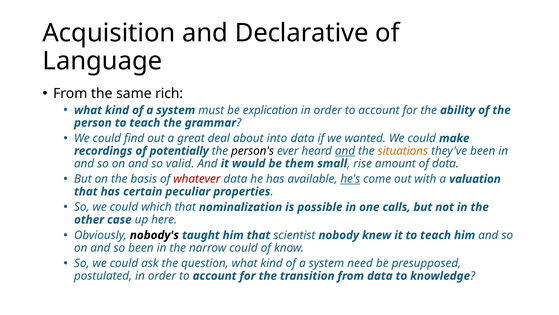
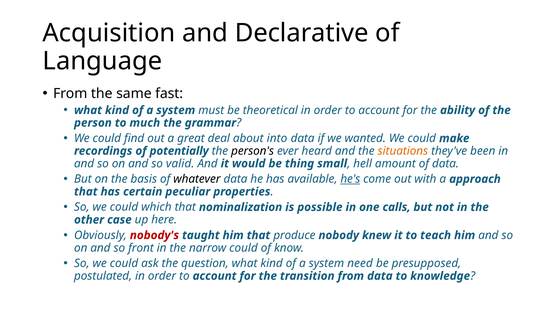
rich: rich -> fast
explication: explication -> theoretical
person to teach: teach -> much
and at (345, 151) underline: present -> none
them: them -> thing
rise: rise -> hell
whatever colour: red -> black
valuation: valuation -> approach
nobody's colour: black -> red
scientist: scientist -> produce
so been: been -> front
